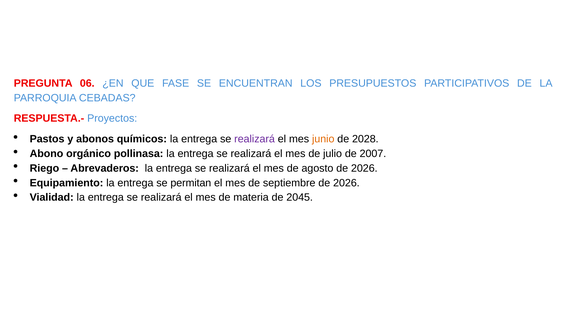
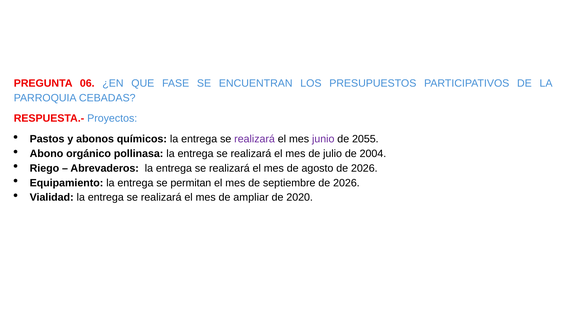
junio colour: orange -> purple
2028: 2028 -> 2055
2007: 2007 -> 2004
materia: materia -> ampliar
2045: 2045 -> 2020
